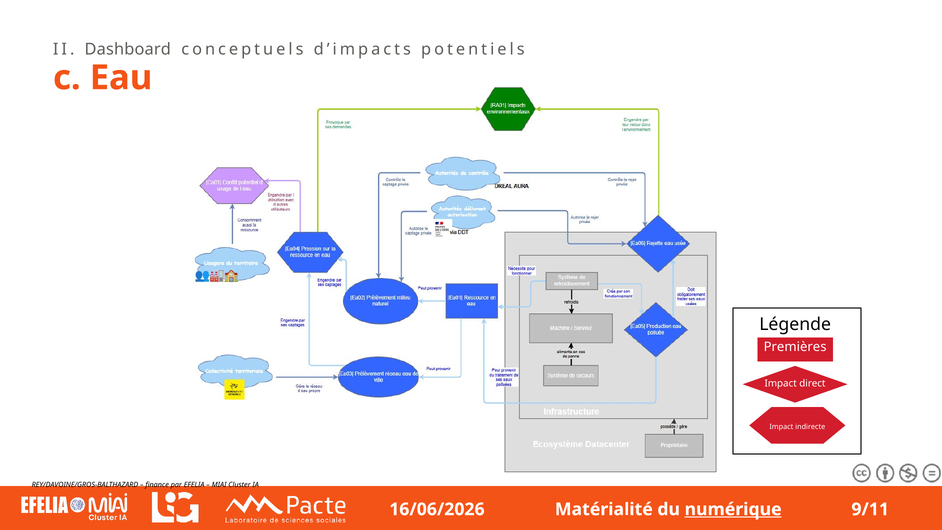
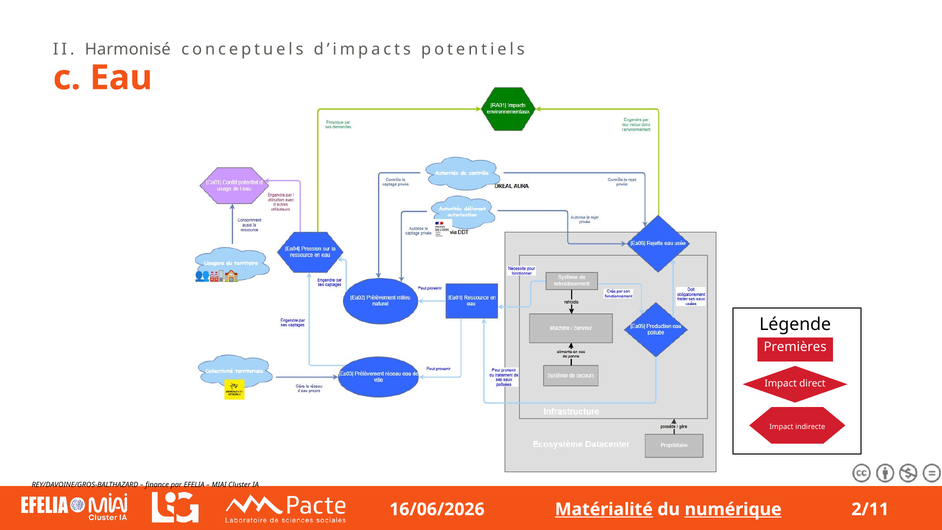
Dashboard: Dashboard -> Harmonisé
Matérialité underline: none -> present
9/11: 9/11 -> 2/11
